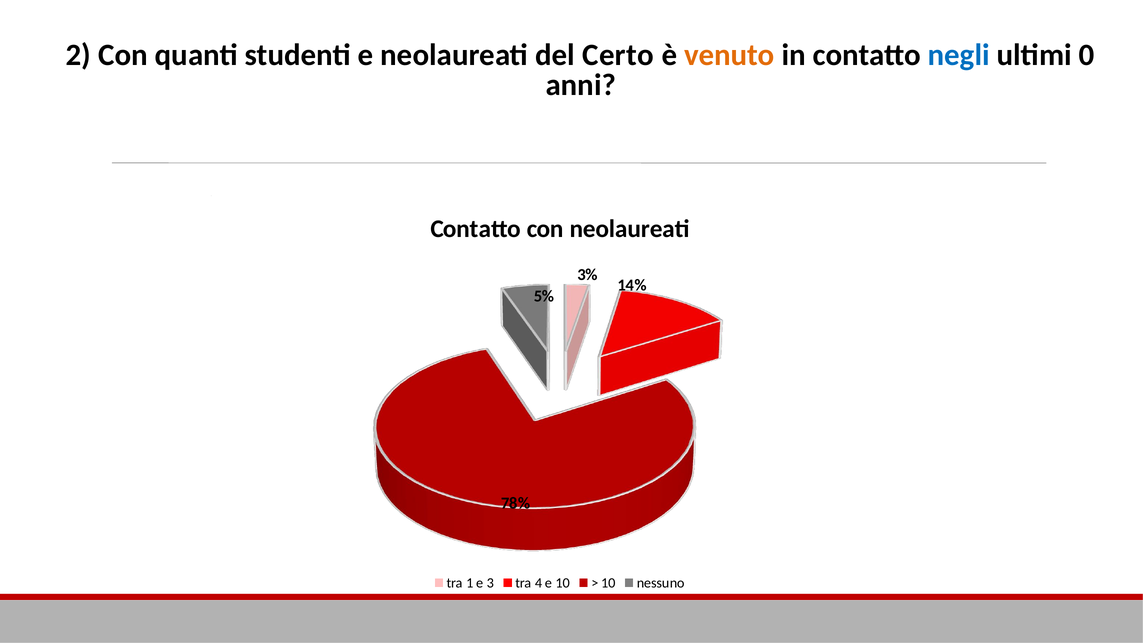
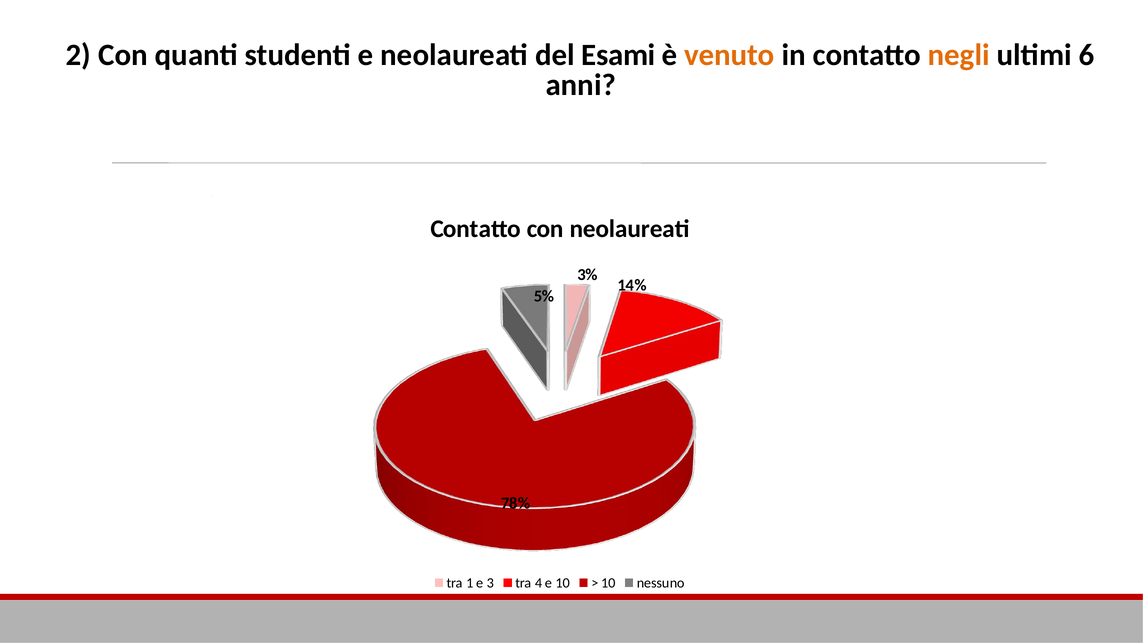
Certo: Certo -> Esami
negli colour: blue -> orange
0: 0 -> 6
